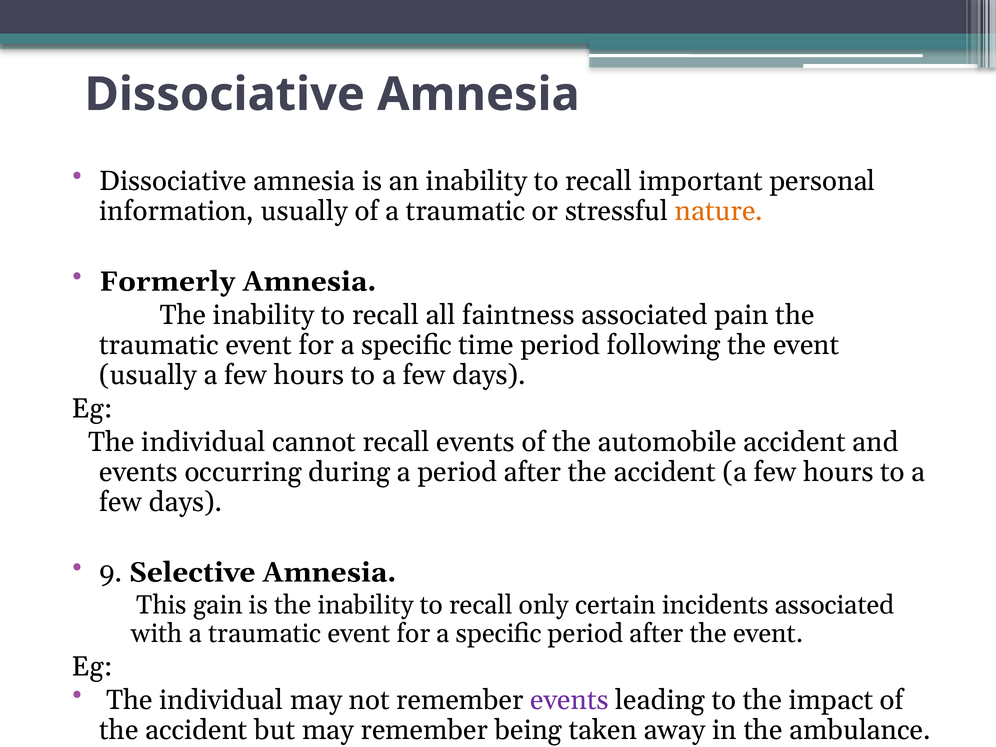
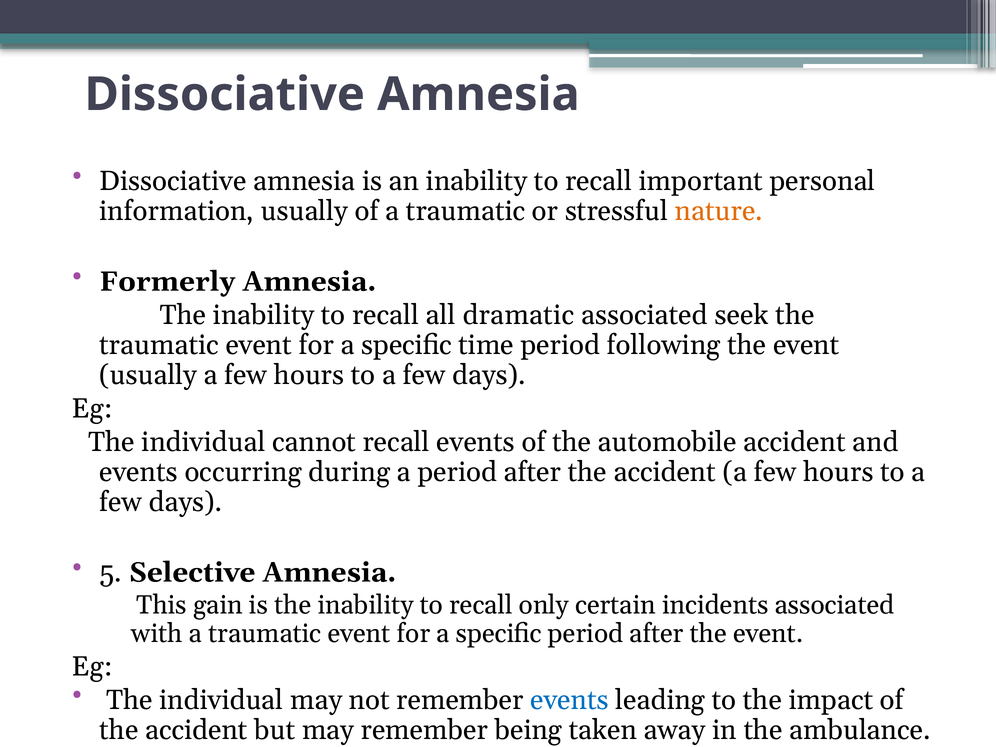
faintness: faintness -> dramatic
pain: pain -> seek
9: 9 -> 5
events at (570, 700) colour: purple -> blue
